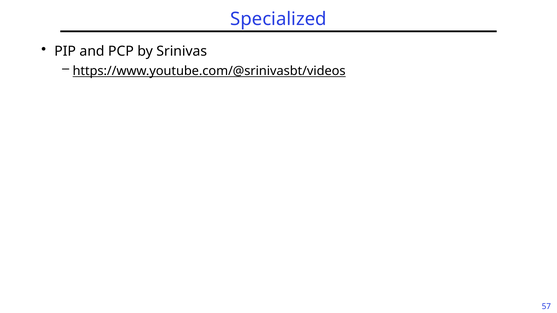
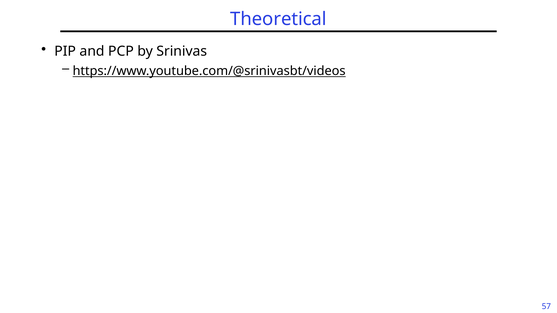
Specialized: Specialized -> Theoretical
